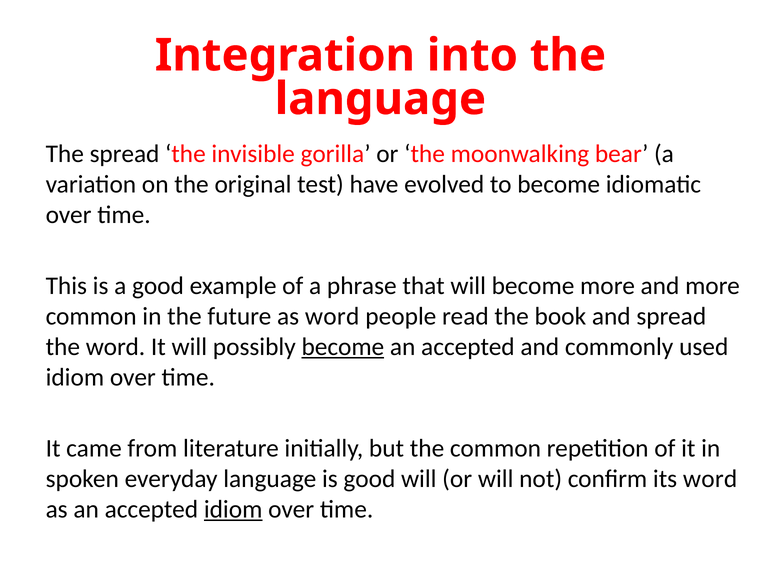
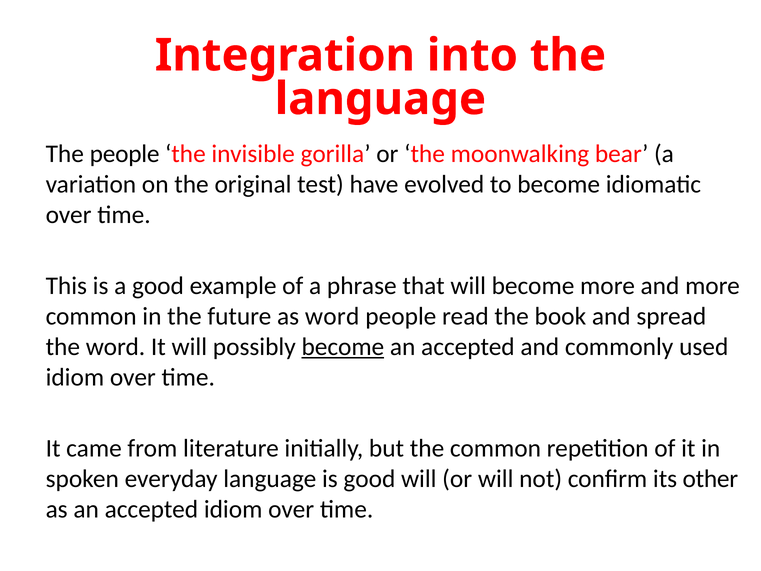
The spread: spread -> people
its word: word -> other
idiom at (233, 509) underline: present -> none
